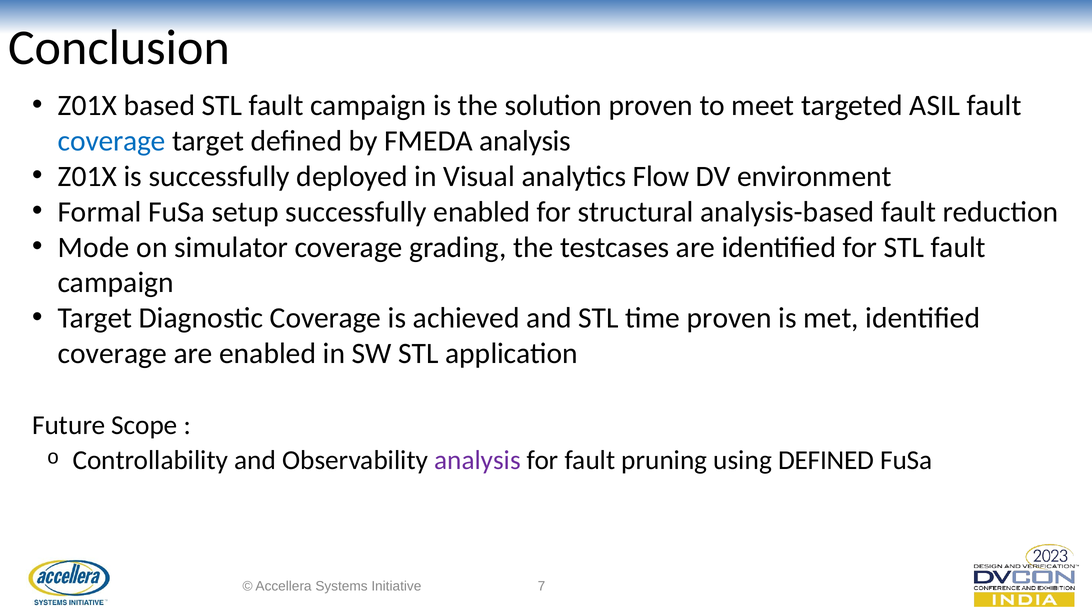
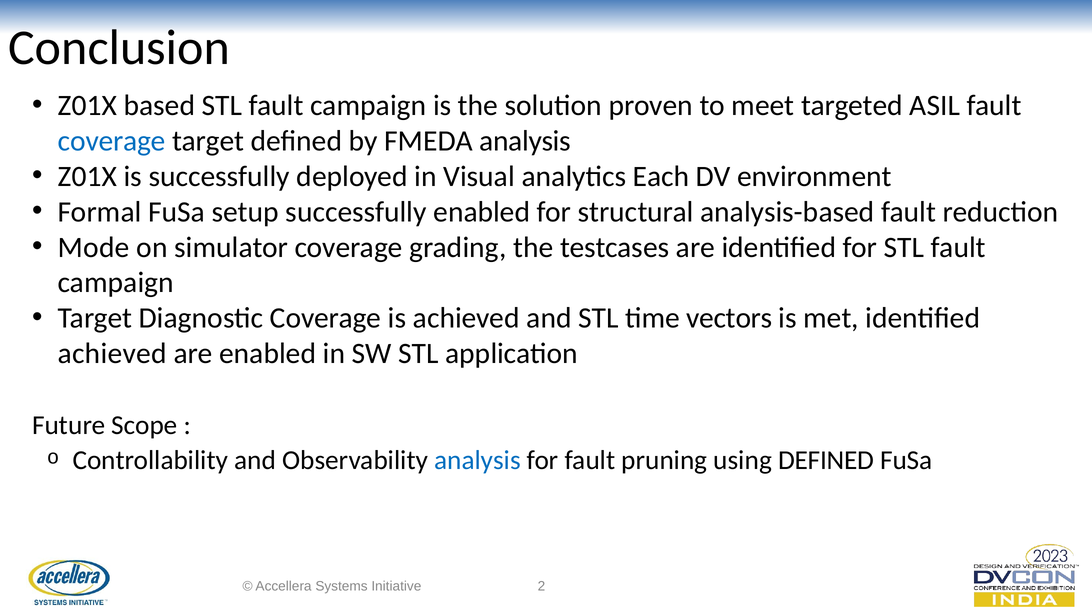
Flow: Flow -> Each
time proven: proven -> vectors
coverage at (112, 354): coverage -> achieved
analysis at (478, 461) colour: purple -> blue
7: 7 -> 2
